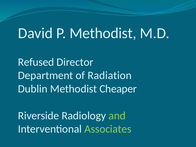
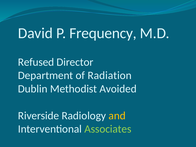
P Methodist: Methodist -> Frequency
Cheaper: Cheaper -> Avoided
and colour: light green -> yellow
